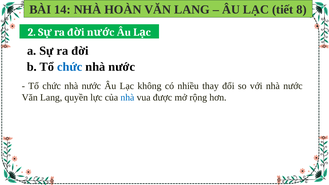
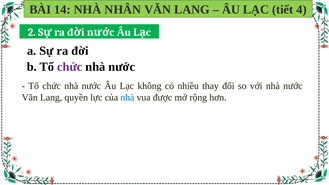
HOÀN: HOÀN -> NHÂN
8: 8 -> 4
chức at (70, 67) colour: blue -> purple
